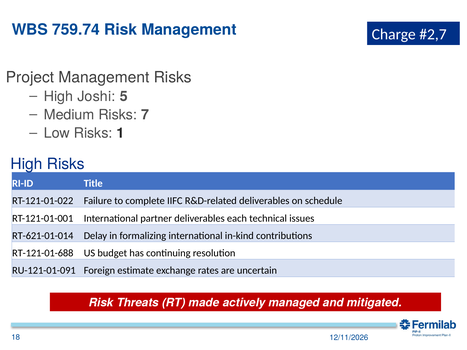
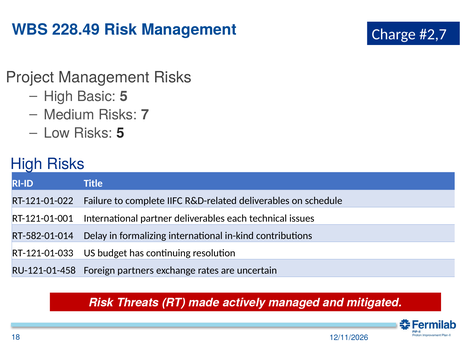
759.74: 759.74 -> 228.49
Joshi: Joshi -> Basic
Risks 1: 1 -> 5
RT-621-01-014: RT-621-01-014 -> RT-582-01-014
RT-121-01-688: RT-121-01-688 -> RT-121-01-033
RU-121-01-091: RU-121-01-091 -> RU-121-01-458
estimate: estimate -> partners
